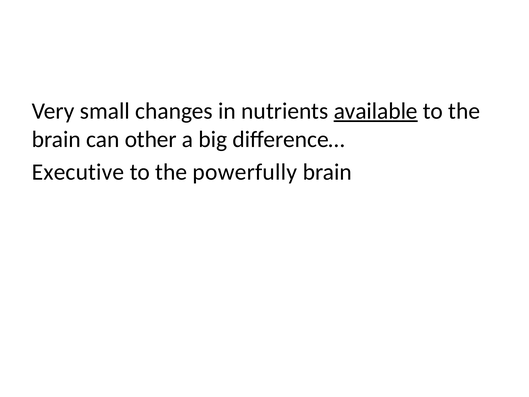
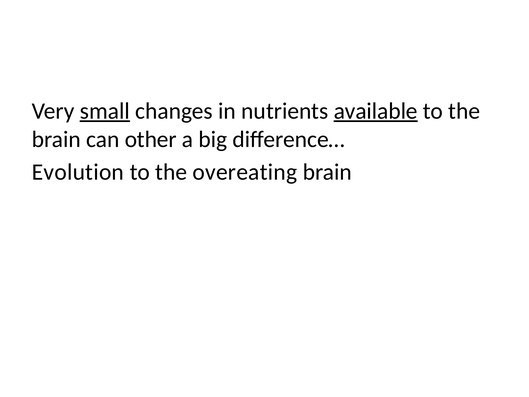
small underline: none -> present
Executive: Executive -> Evolution
powerfully: powerfully -> overeating
